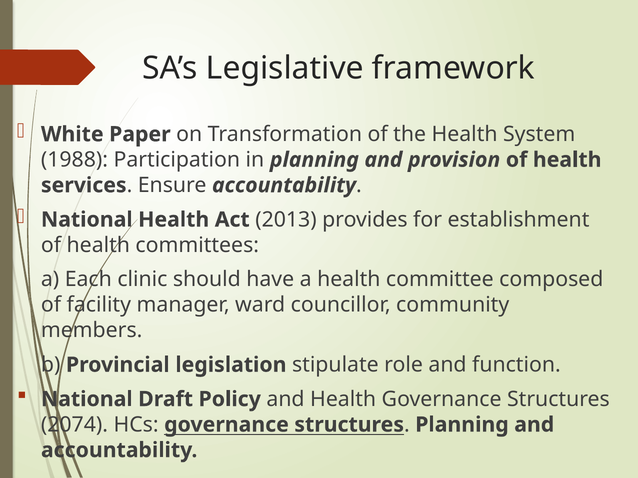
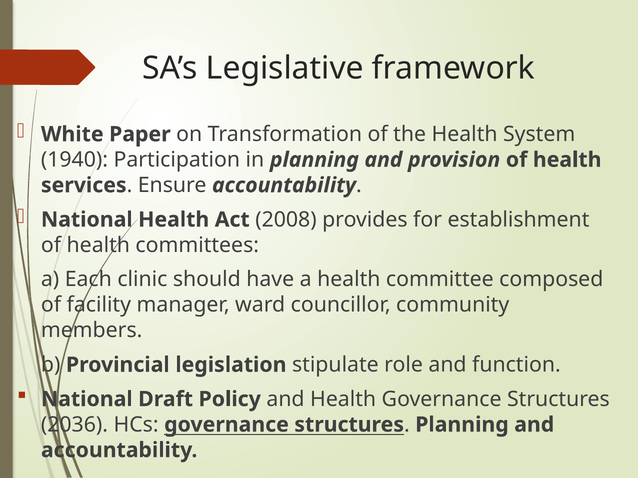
1988: 1988 -> 1940
2013: 2013 -> 2008
2074: 2074 -> 2036
